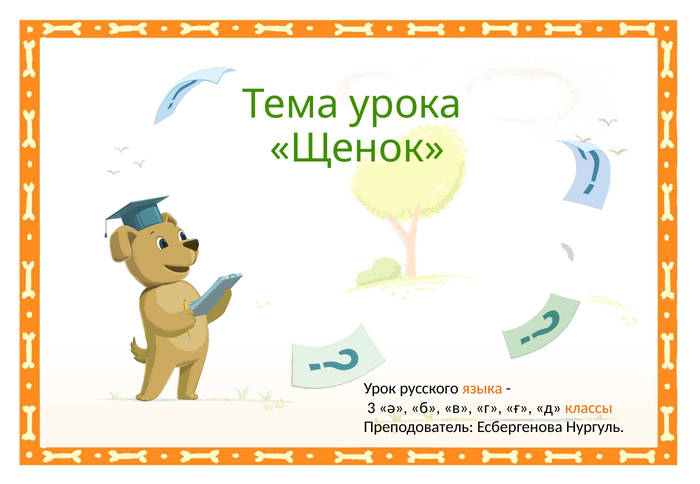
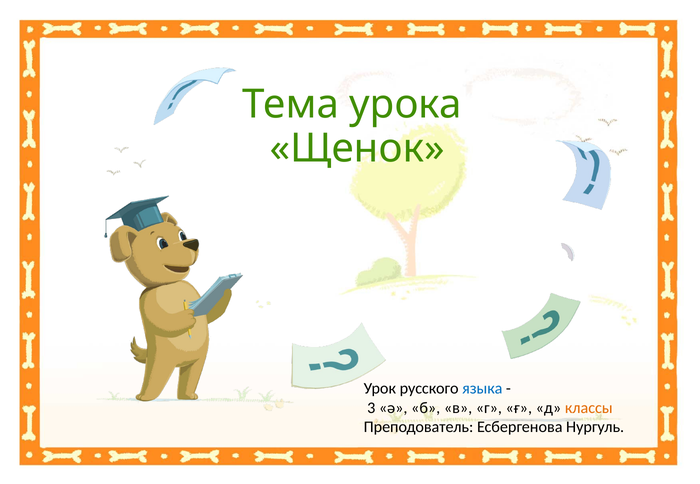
языка colour: orange -> blue
